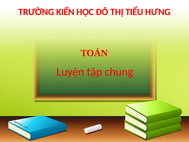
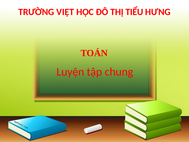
KIẾN: KIẾN -> VIỆT
